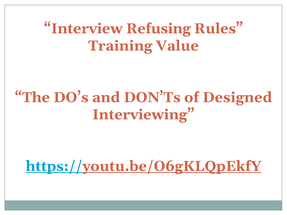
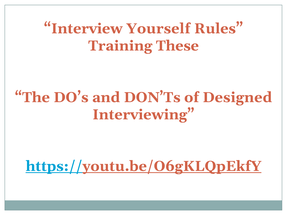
Refusing: Refusing -> Yourself
Value: Value -> These
